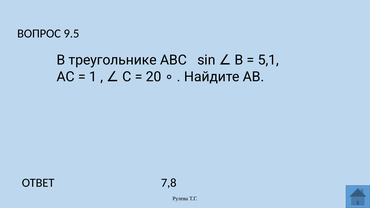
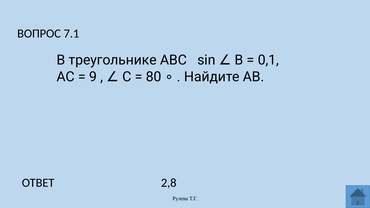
9.5: 9.5 -> 7.1
5,1: 5,1 -> 0,1
1: 1 -> 9
20: 20 -> 80
7,8: 7,8 -> 2,8
